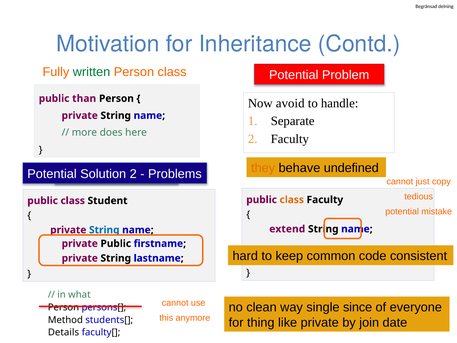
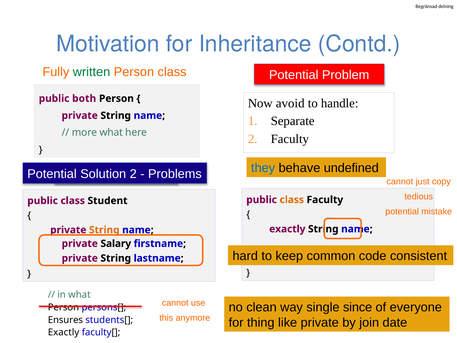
than: than -> both
more does: does -> what
they colour: orange -> blue
extend at (287, 229): extend -> exactly
String at (104, 230) colour: blue -> orange
private Public: Public -> Salary
Method: Method -> Ensures
Details at (64, 332): Details -> Exactly
